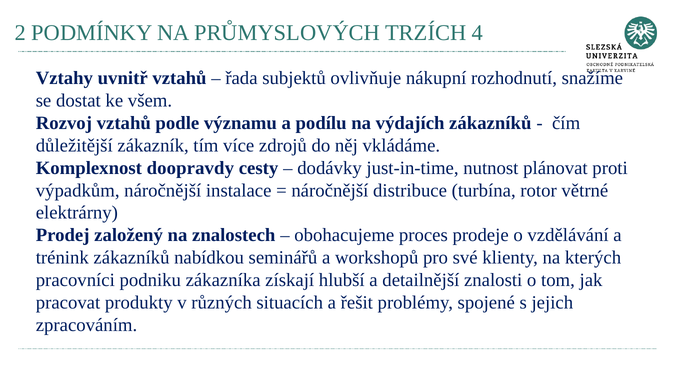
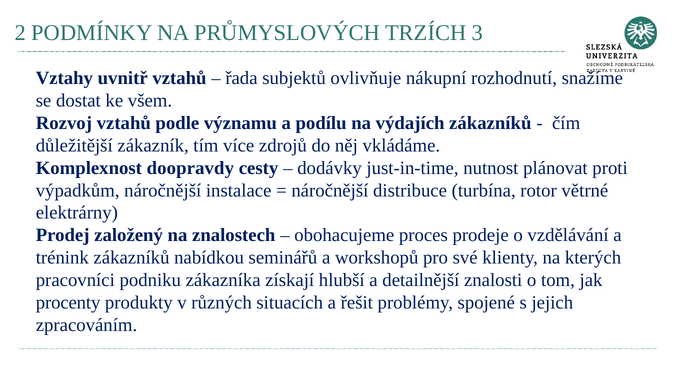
4: 4 -> 3
pracovat: pracovat -> procenty
